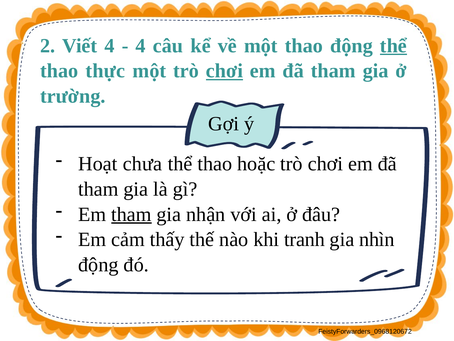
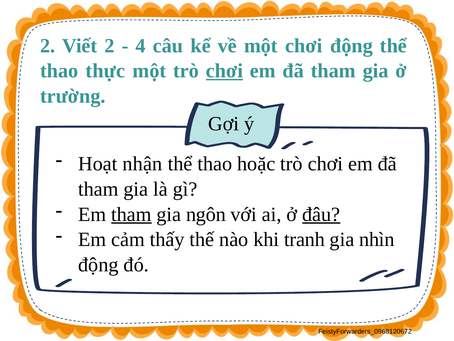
Viết 4: 4 -> 2
một thao: thao -> chơi
thể at (393, 46) underline: present -> none
chưa: chưa -> nhận
nhận: nhận -> ngôn
đâu underline: none -> present
